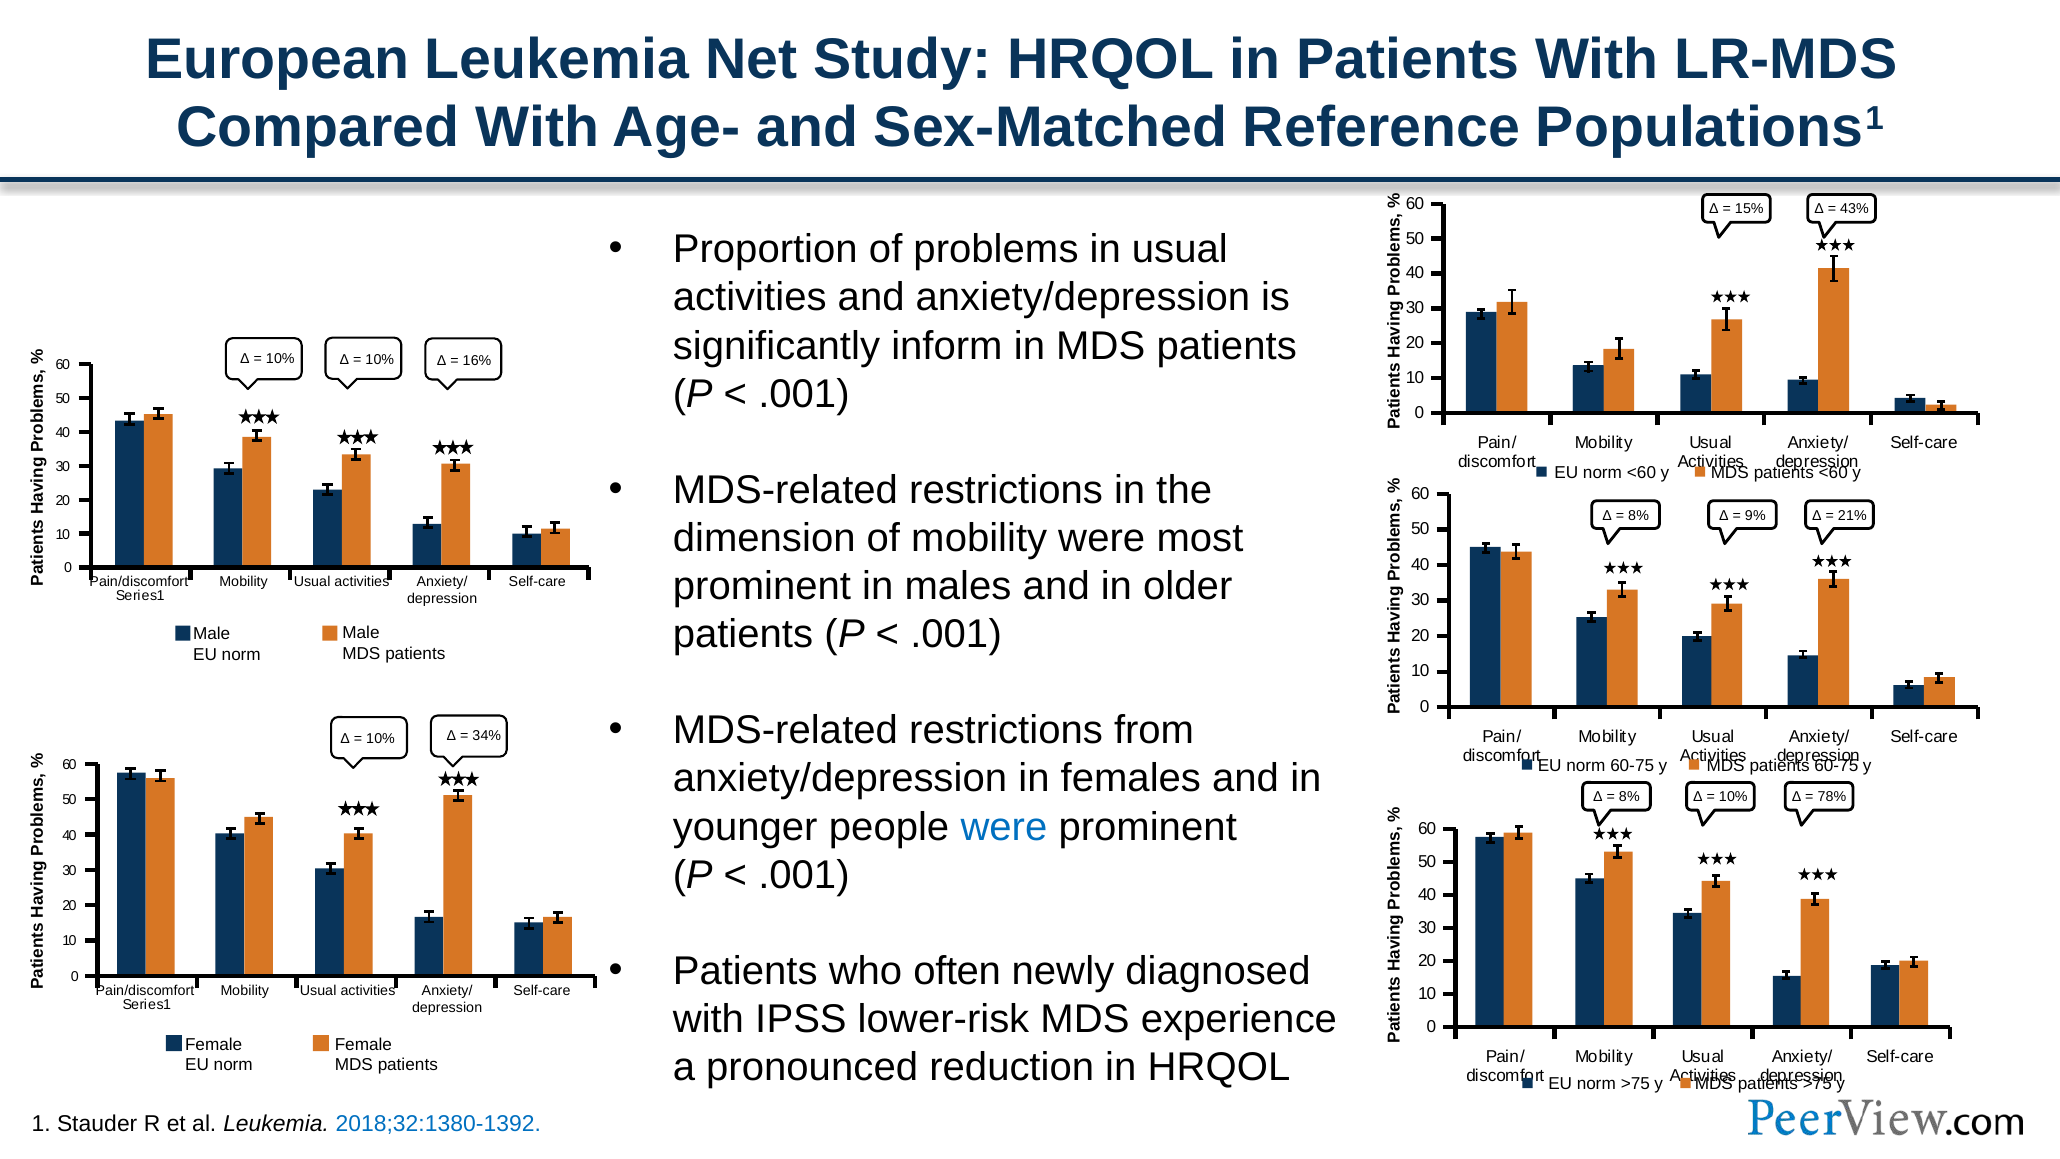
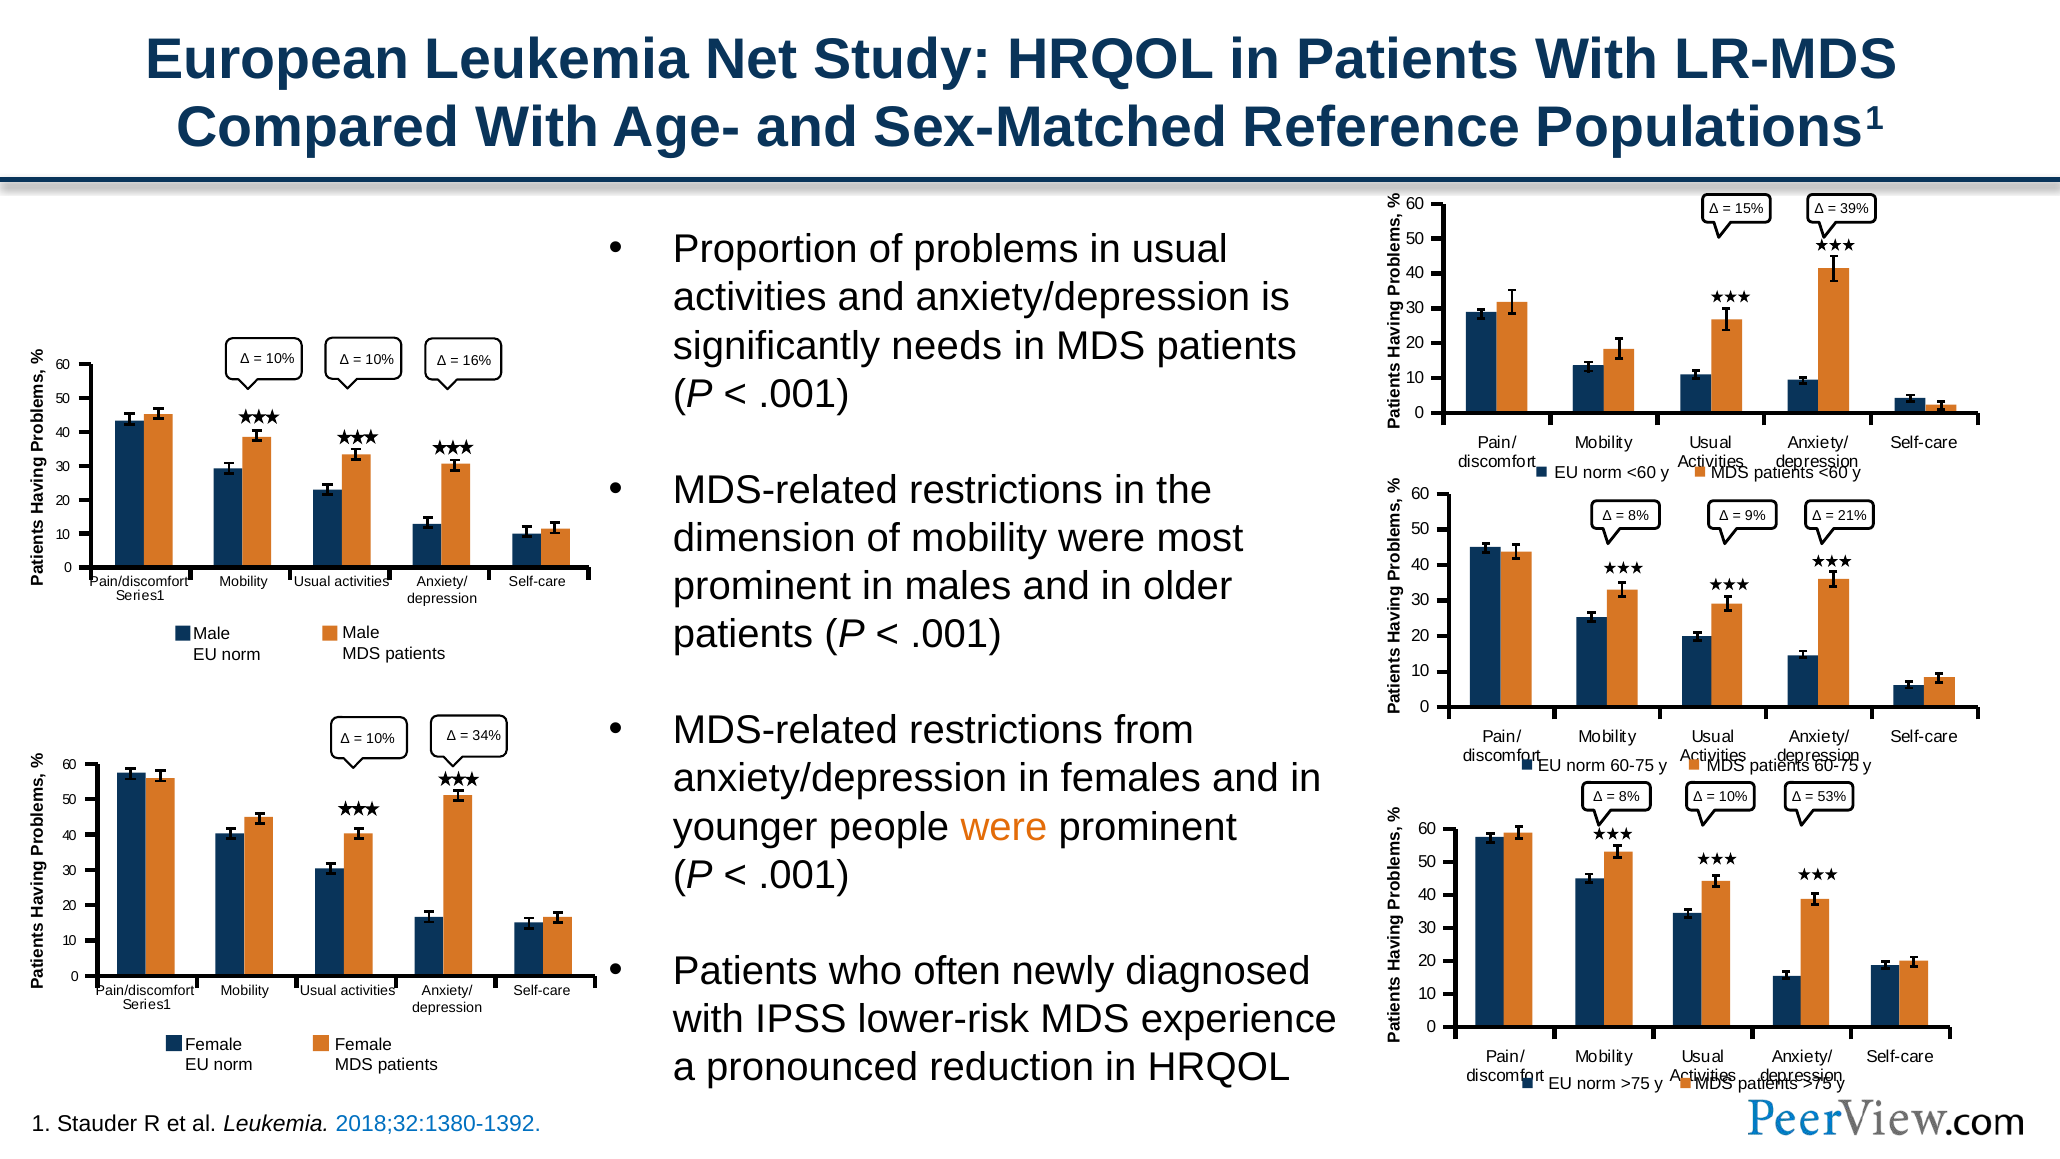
43%: 43% -> 39%
inform: inform -> needs
78%: 78% -> 53%
were at (1004, 827) colour: blue -> orange
